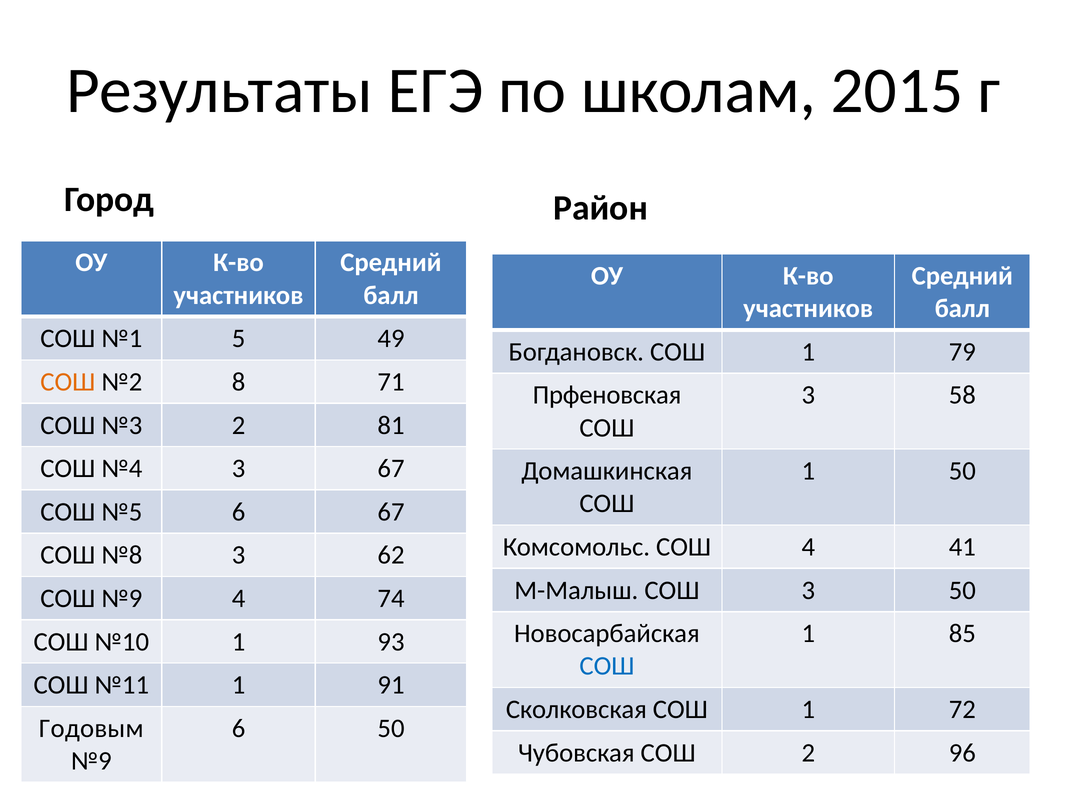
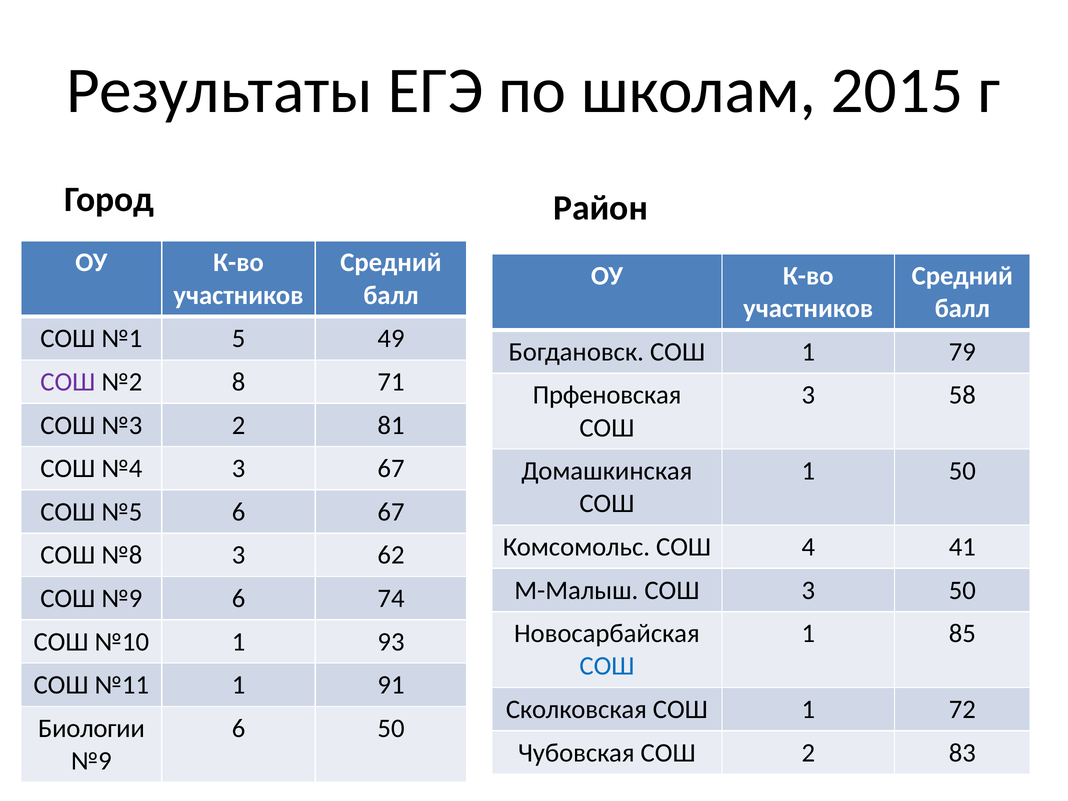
СОШ at (68, 382) colour: orange -> purple
СОШ №9 4: 4 -> 6
Годовым: Годовым -> Биологии
96: 96 -> 83
